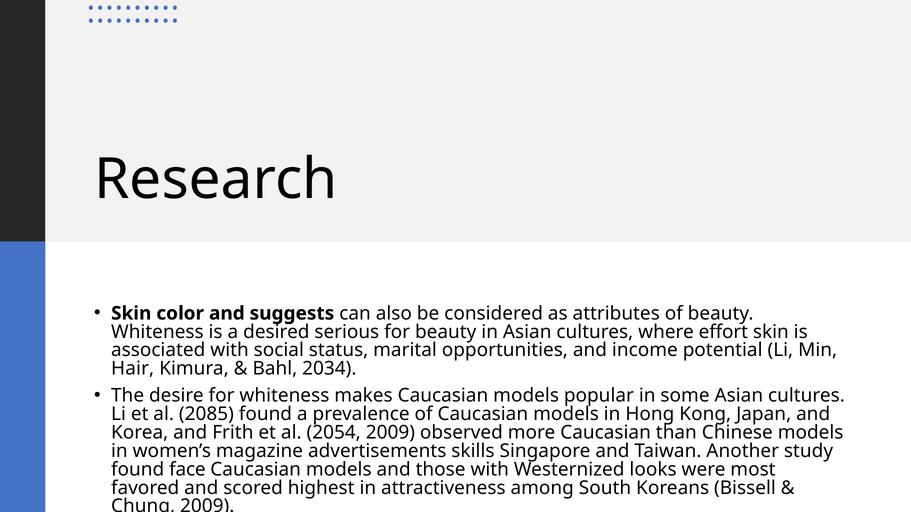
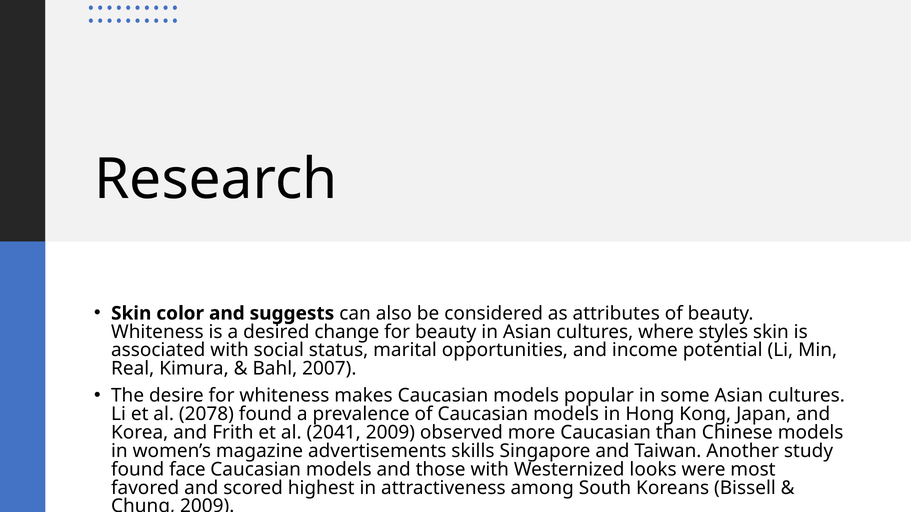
serious: serious -> change
effort: effort -> styles
Hair: Hair -> Real
2034: 2034 -> 2007
2085: 2085 -> 2078
2054: 2054 -> 2041
